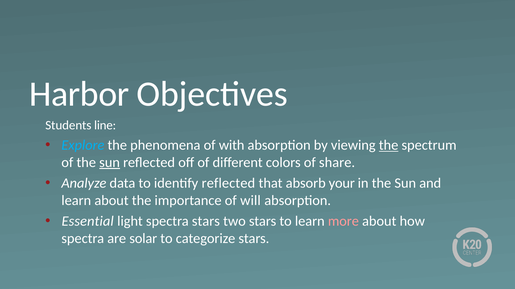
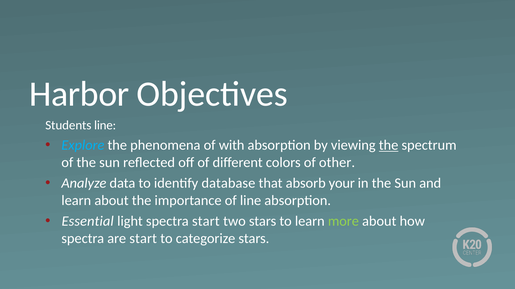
sun at (110, 163) underline: present -> none
share: share -> other
identify reflected: reflected -> database
of will: will -> line
spectra stars: stars -> start
more colour: pink -> light green
are solar: solar -> start
